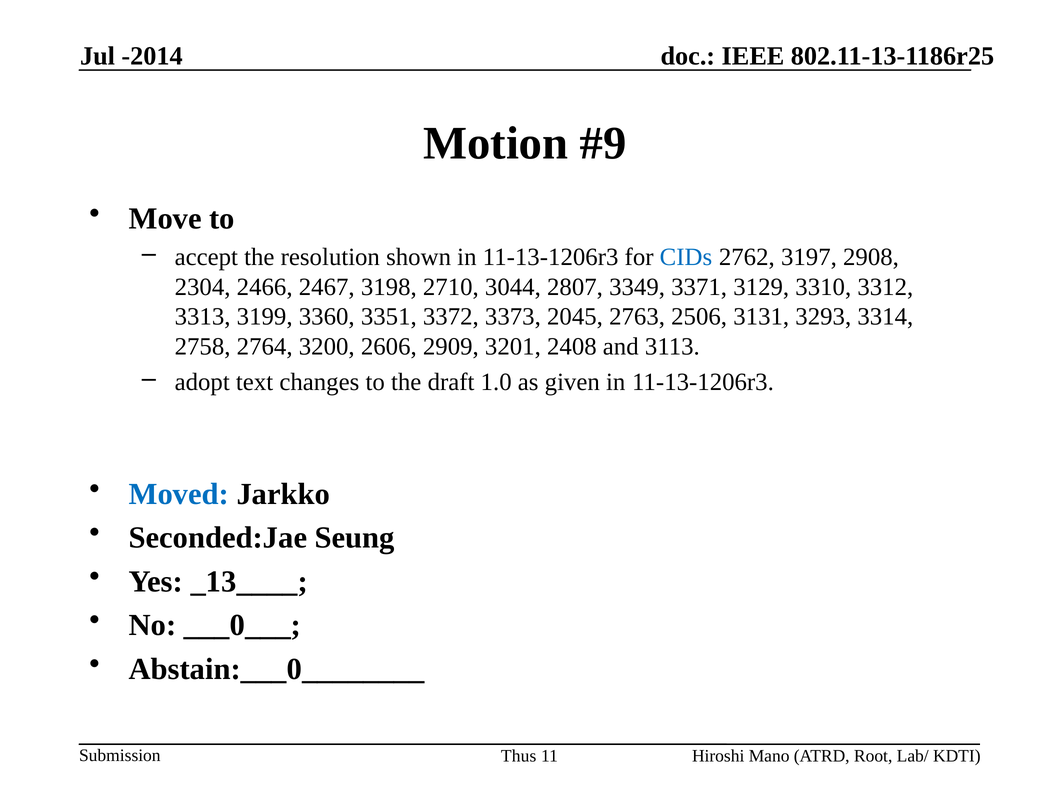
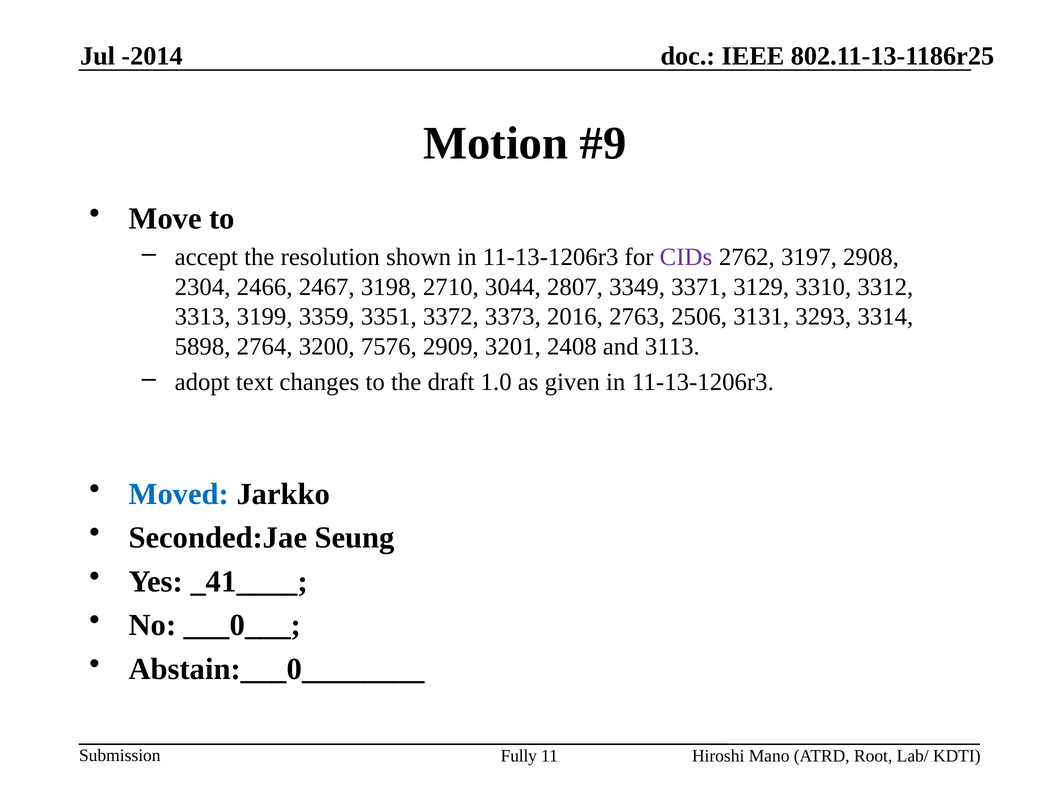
CIDs colour: blue -> purple
3360: 3360 -> 3359
2045: 2045 -> 2016
2758: 2758 -> 5898
2606: 2606 -> 7576
_13____: _13____ -> _41____
Thus: Thus -> Fully
